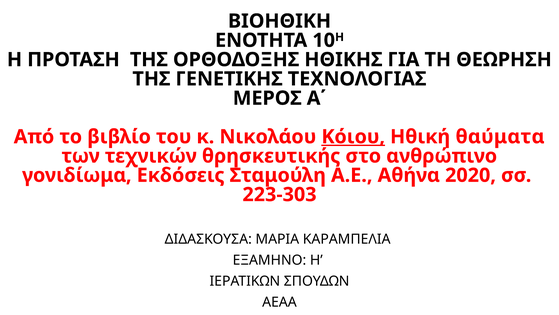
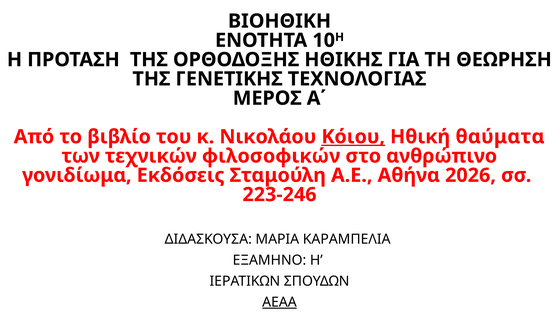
θρησκευτικής: θρησκευτικής -> φιλοσοφικών
2020: 2020 -> 2026
223-303: 223-303 -> 223-246
ΑΕΑΑ underline: none -> present
